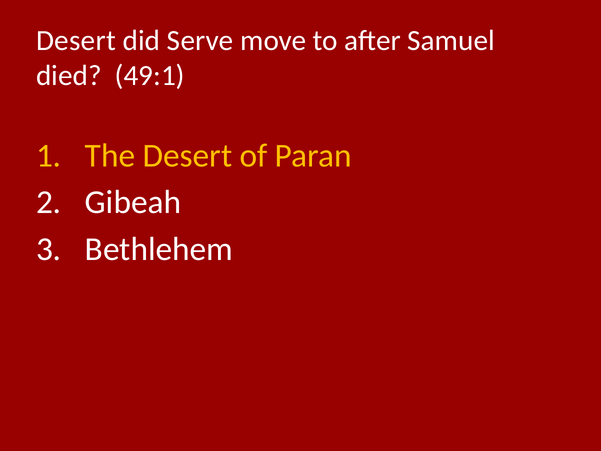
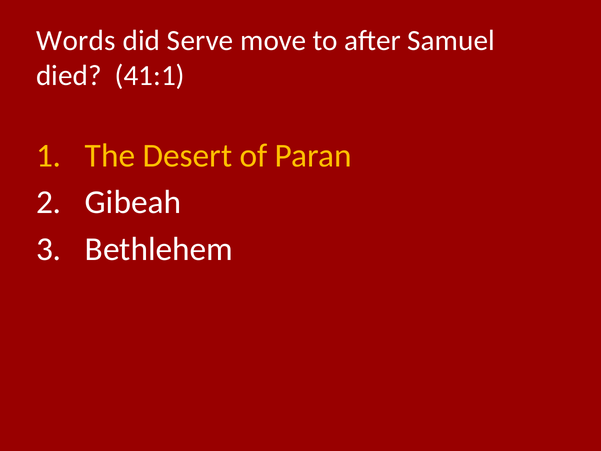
Desert at (76, 41): Desert -> Words
49:1: 49:1 -> 41:1
